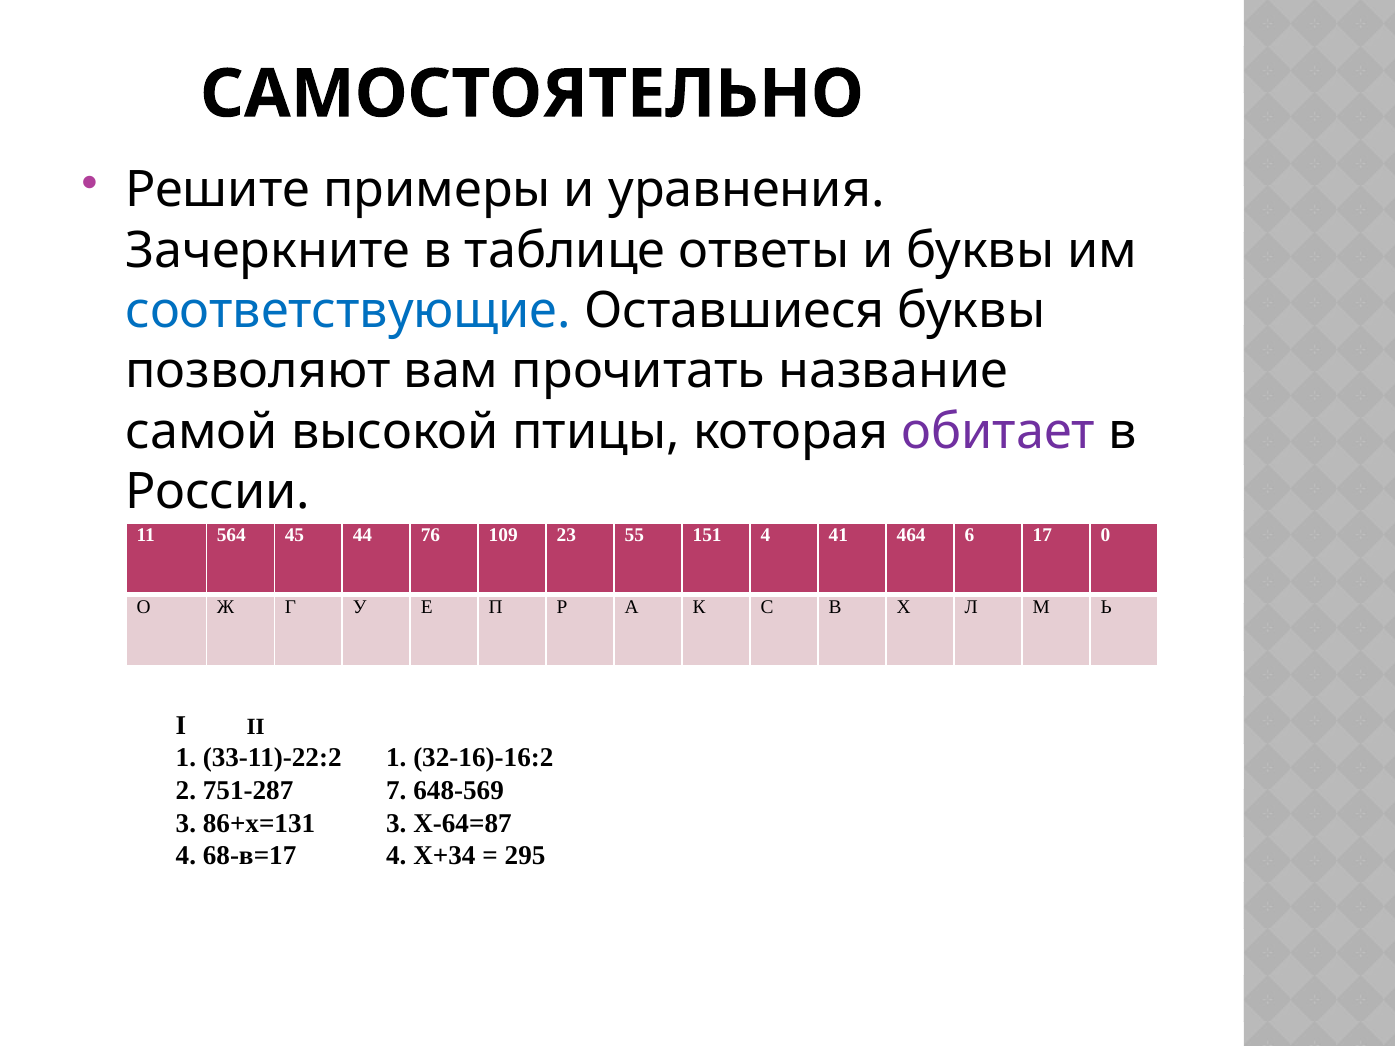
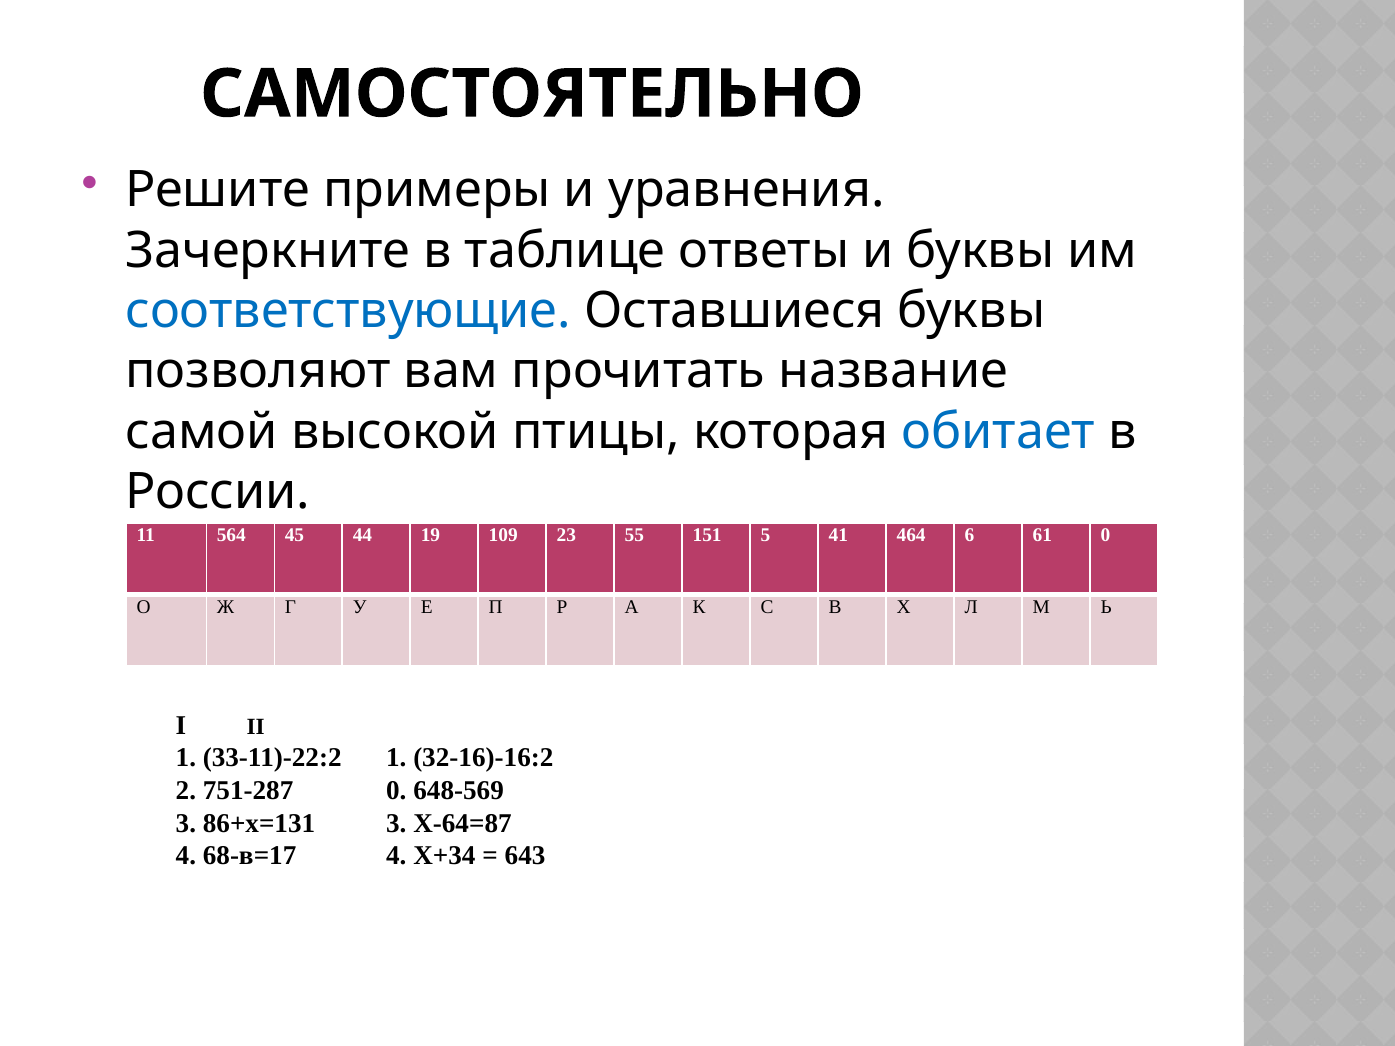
обитает colour: purple -> blue
76: 76 -> 19
151 4: 4 -> 5
17: 17 -> 61
751-287 7: 7 -> 0
295: 295 -> 643
